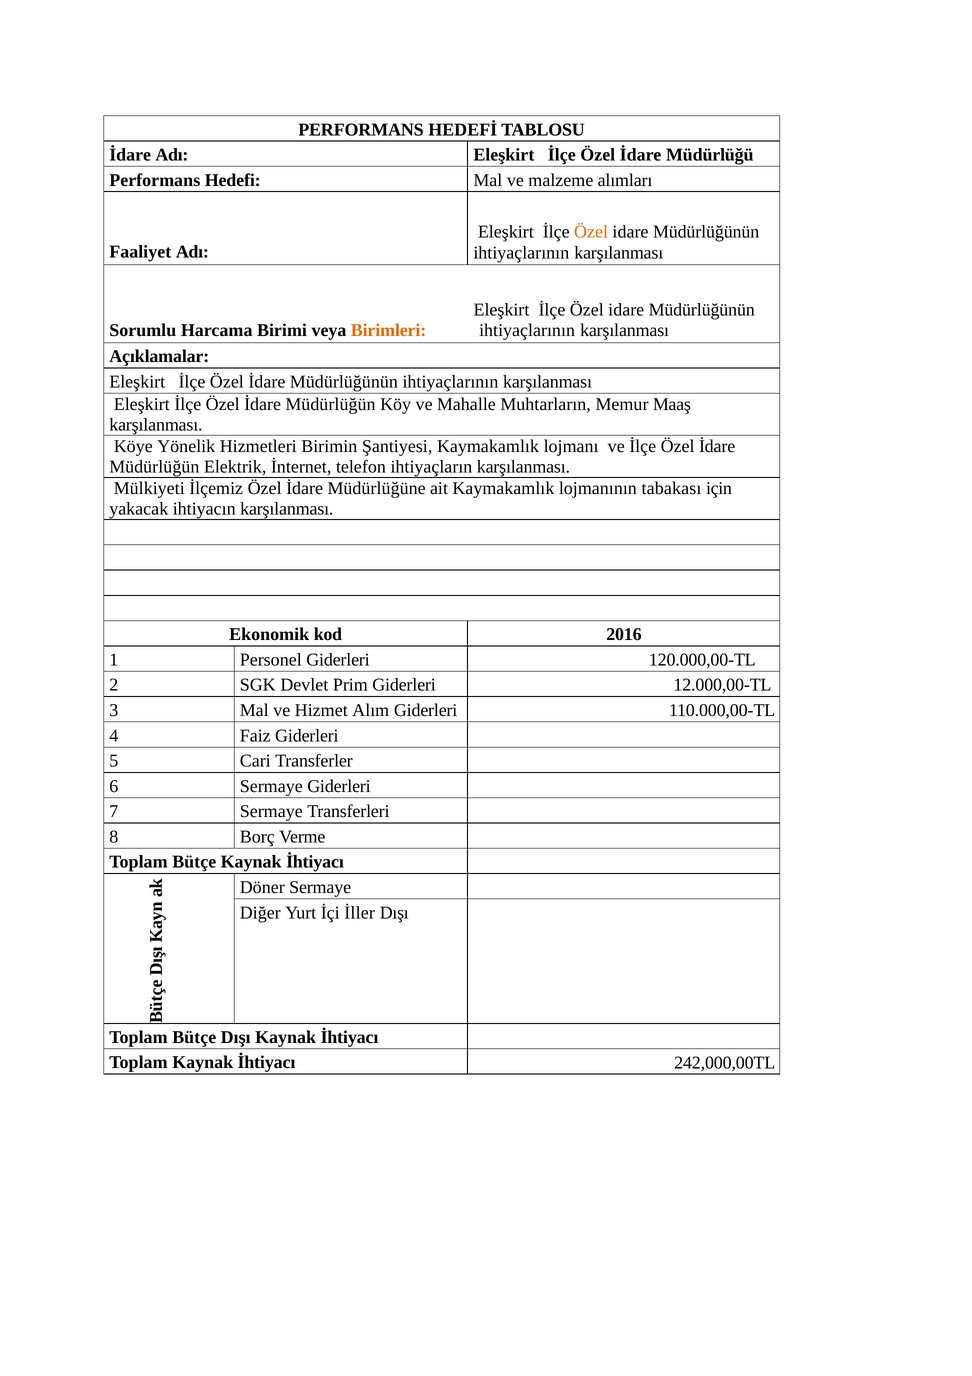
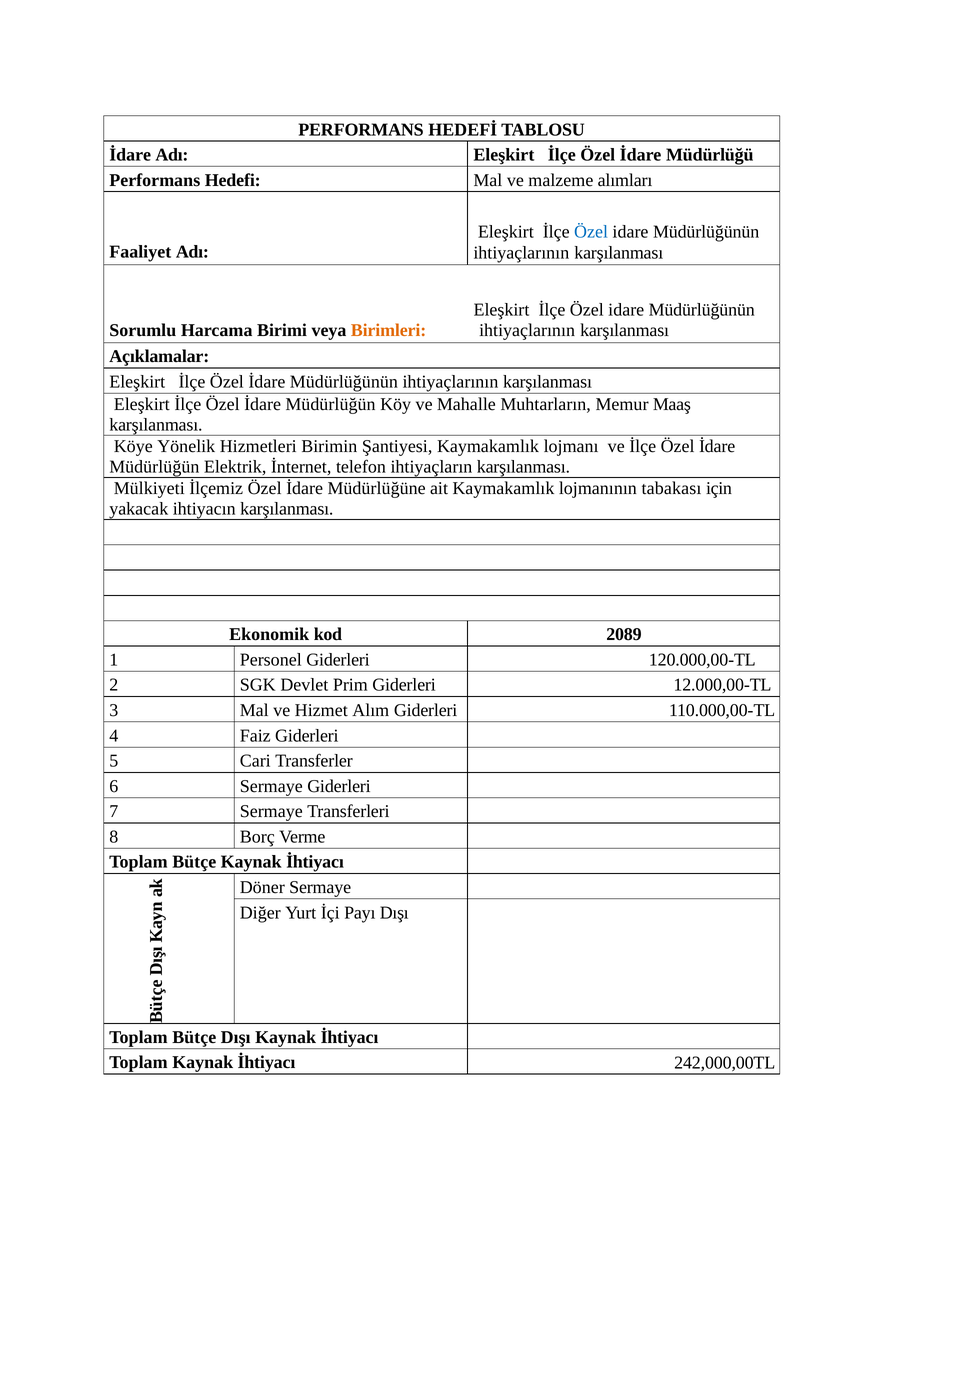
Özel at (591, 232) colour: orange -> blue
2016: 2016 -> 2089
İller: İller -> Payı
